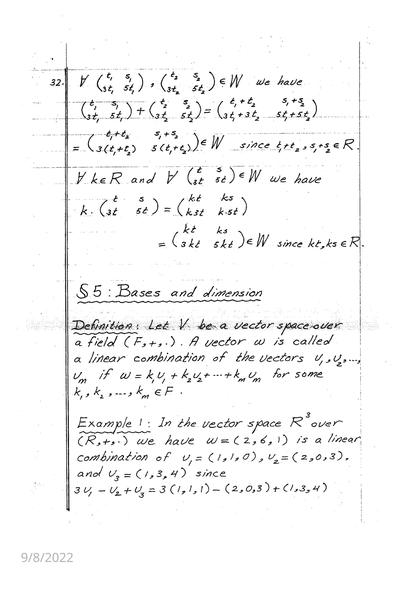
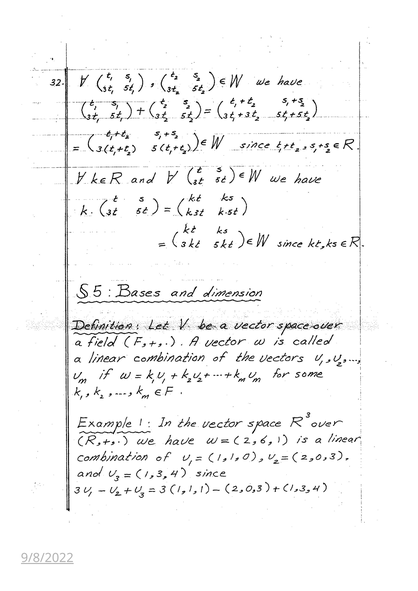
9/8/2022 underline: none -> present
